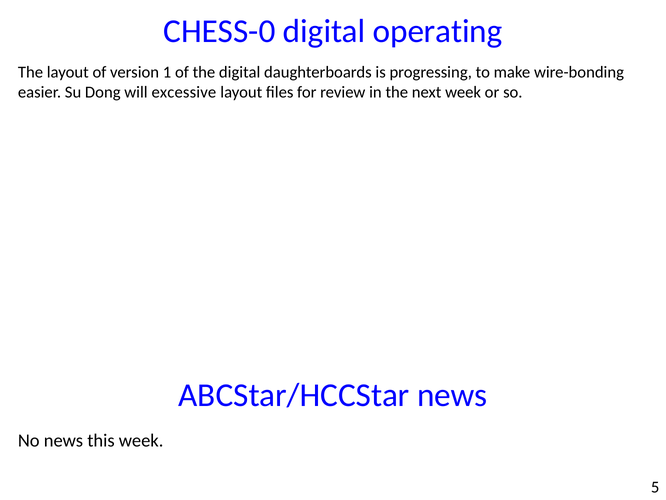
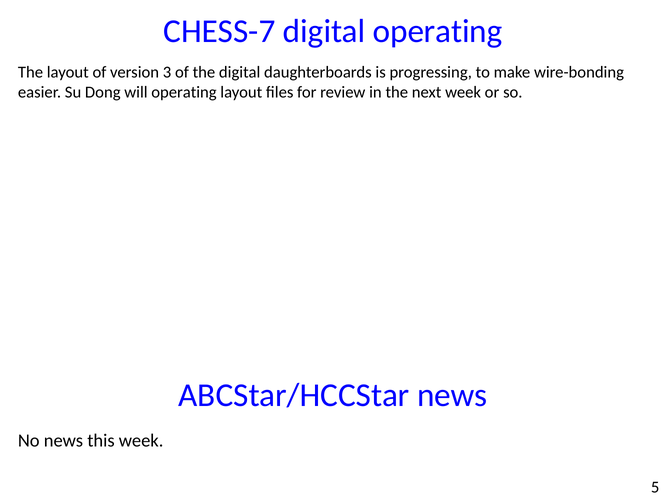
CHESS-0: CHESS-0 -> CHESS-7
1: 1 -> 3
will excessive: excessive -> operating
